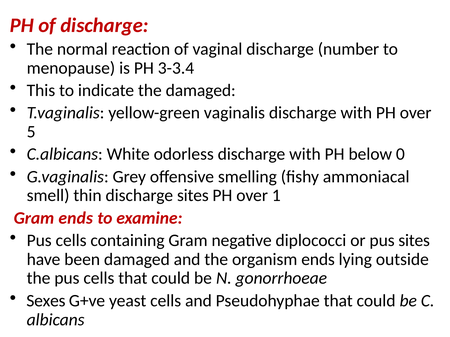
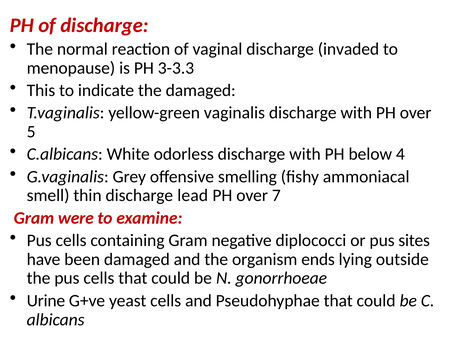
number: number -> invaded
3-3.4: 3-3.4 -> 3-3.3
0: 0 -> 4
discharge sites: sites -> lead
1: 1 -> 7
Gram ends: ends -> were
Sexes: Sexes -> Urine
